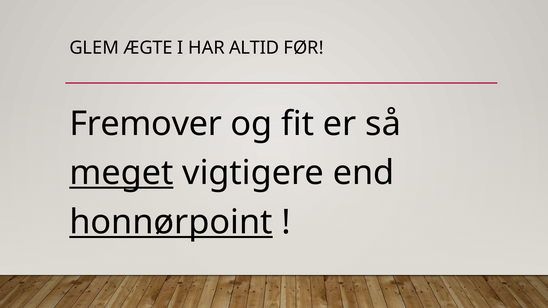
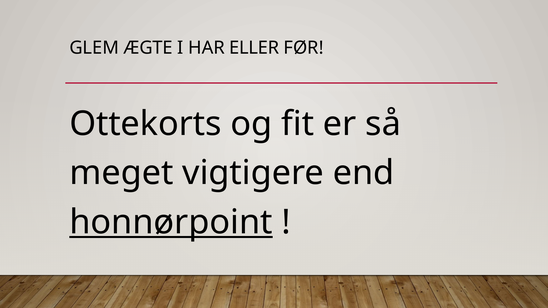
ALTID: ALTID -> ELLER
Fremover: Fremover -> Ottekorts
meget underline: present -> none
